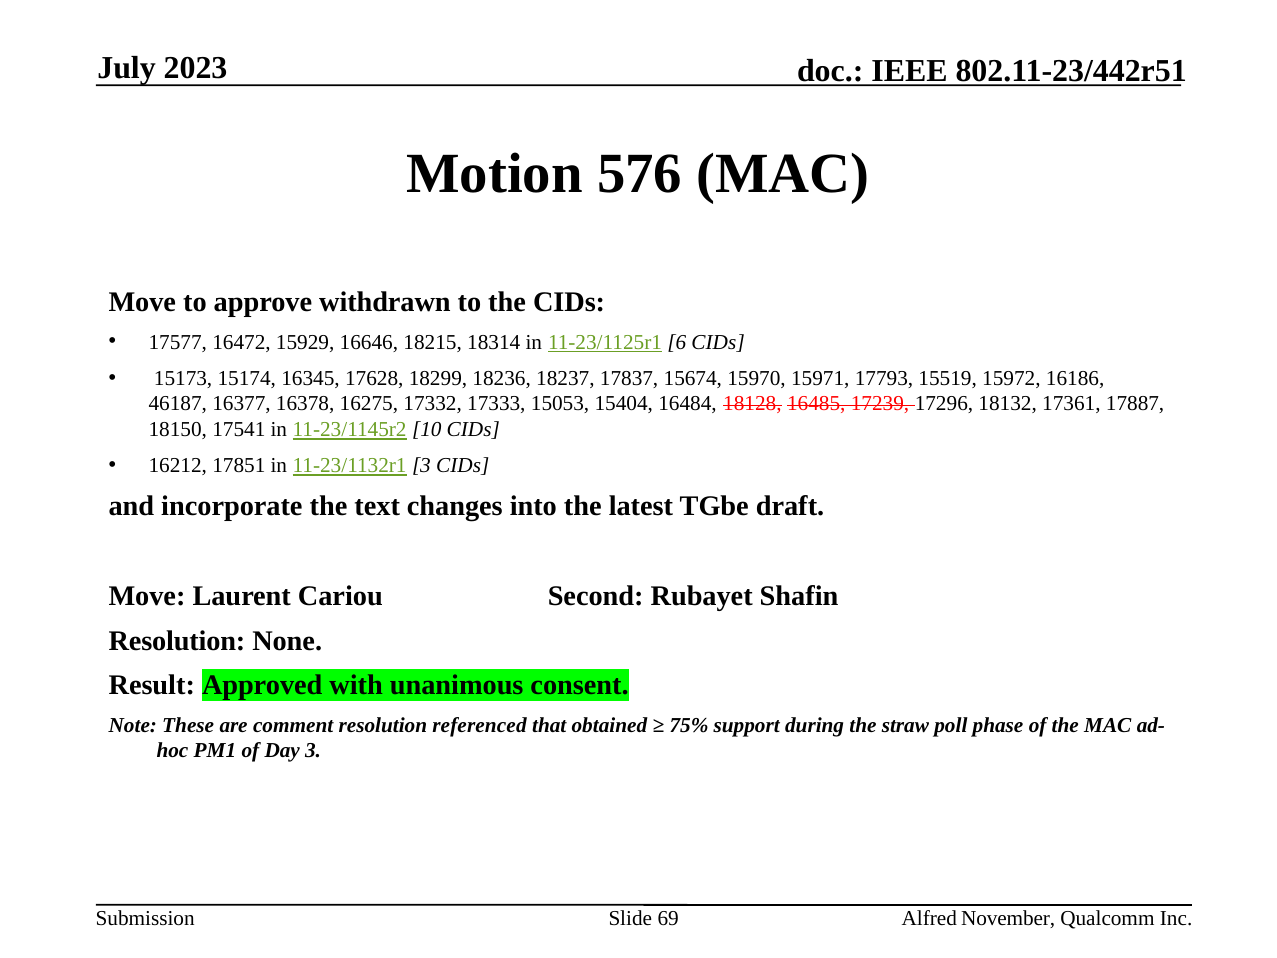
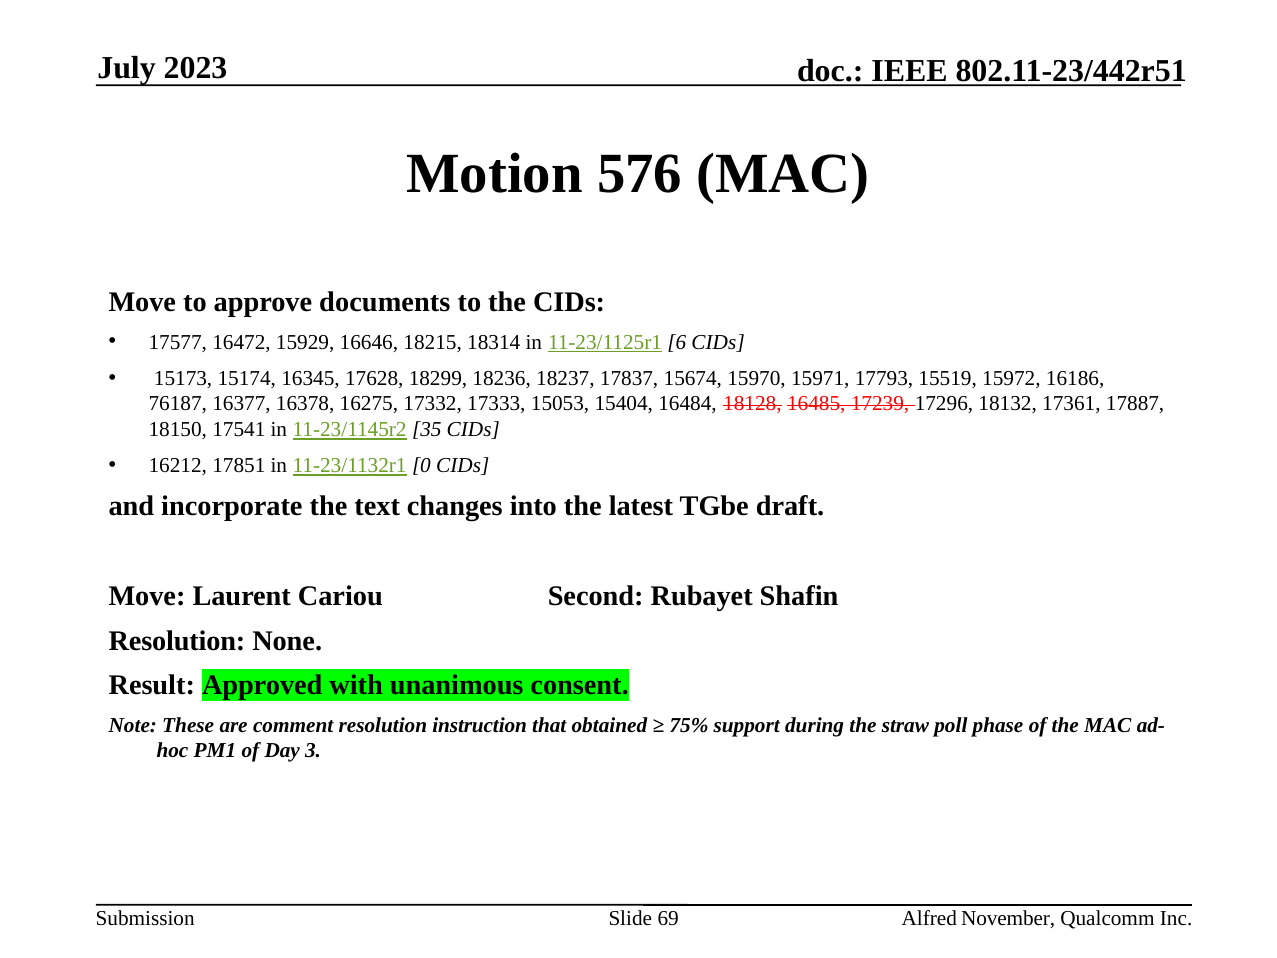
withdrawn: withdrawn -> documents
46187: 46187 -> 76187
10: 10 -> 35
11-23/1132r1 3: 3 -> 0
referenced: referenced -> instruction
